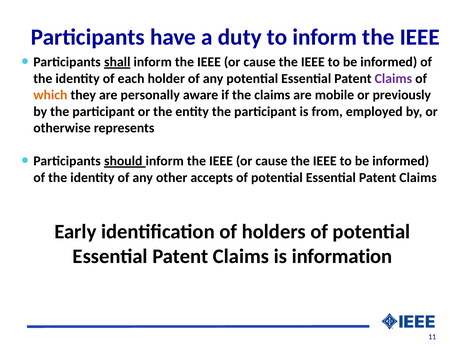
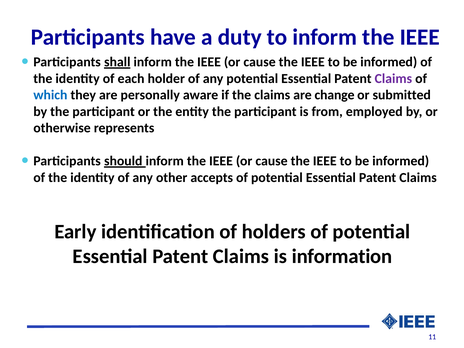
which colour: orange -> blue
mobile: mobile -> change
previously: previously -> submitted
